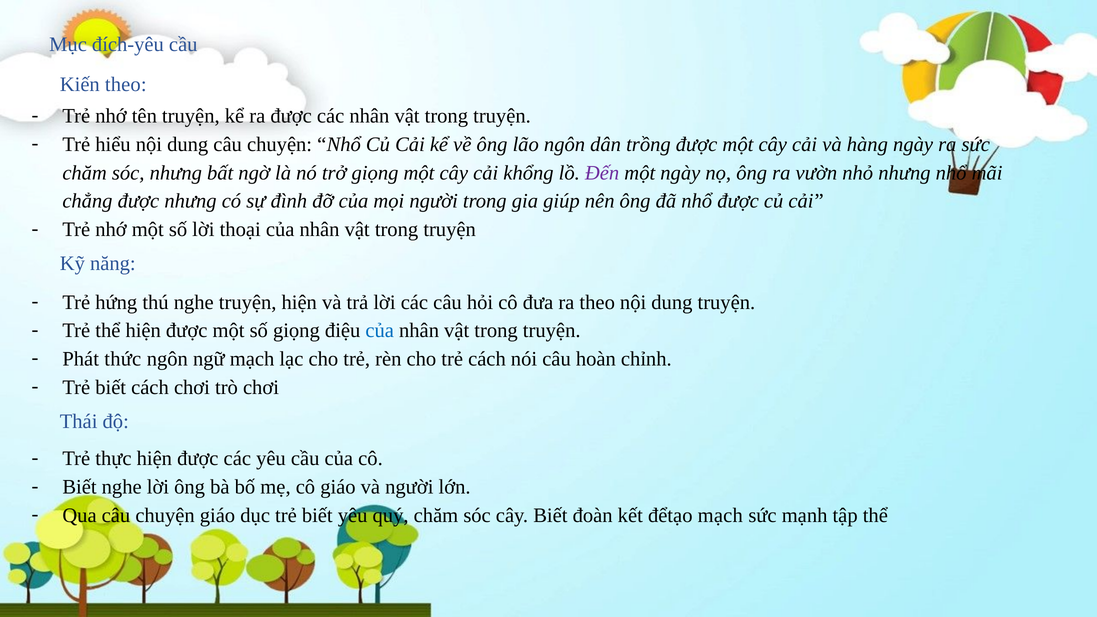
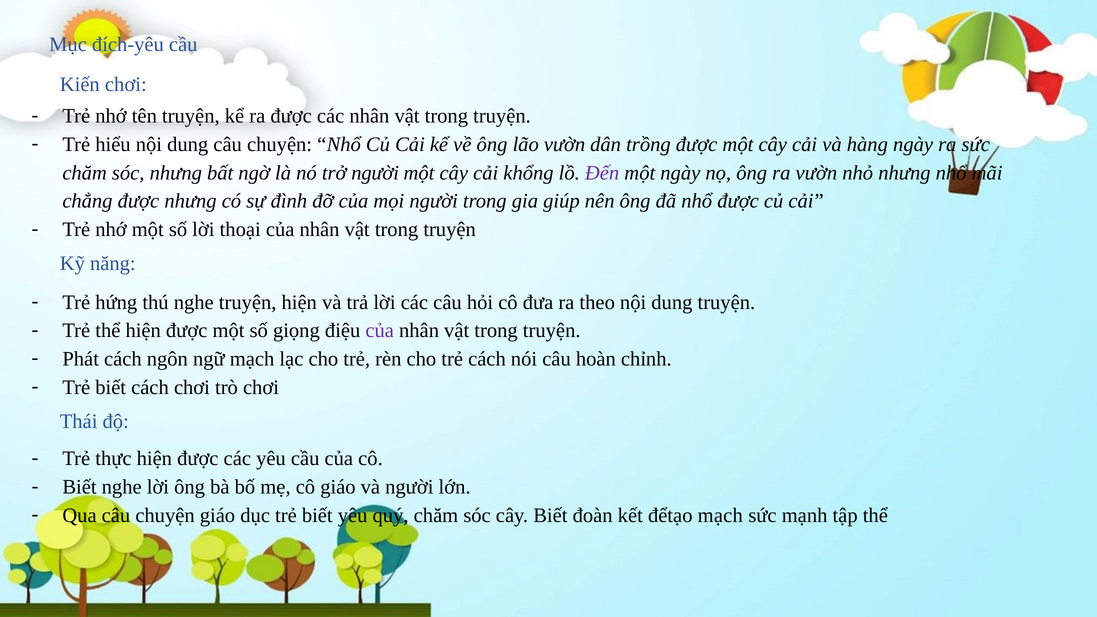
Kiến theo: theo -> chơi
lão ngôn: ngôn -> vườn
trở giọng: giọng -> người
của at (380, 331) colour: blue -> purple
Phát thức: thức -> cách
